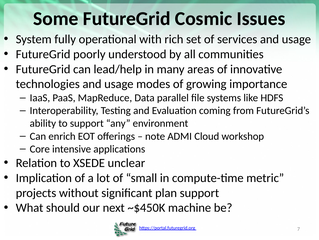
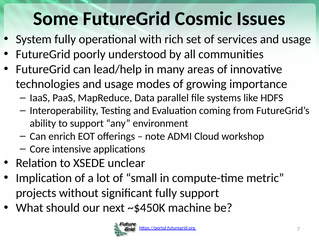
significant plan: plan -> fully
